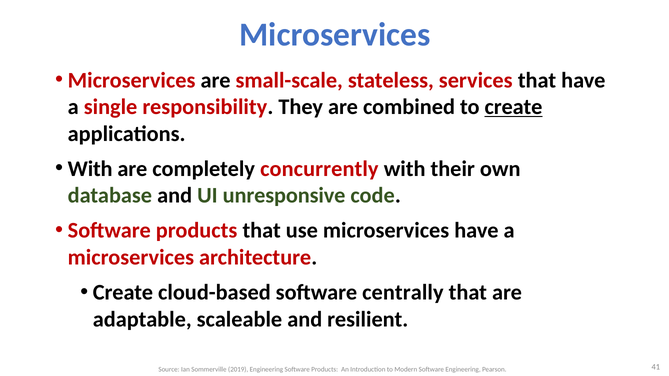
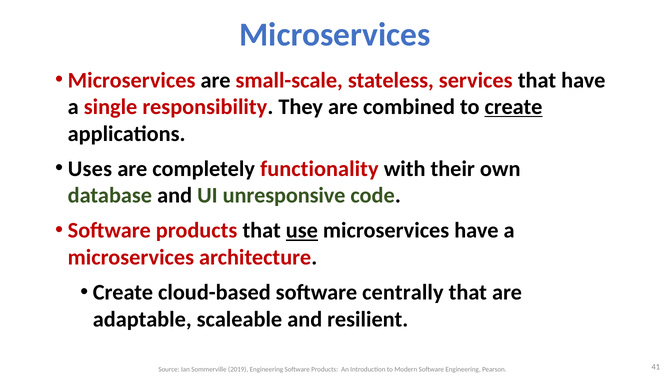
With at (90, 169): With -> Uses
concurrently: concurrently -> functionality
use underline: none -> present
